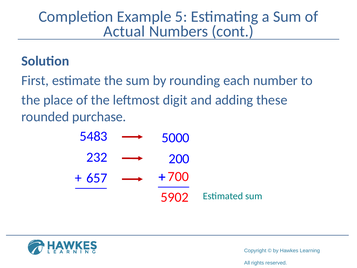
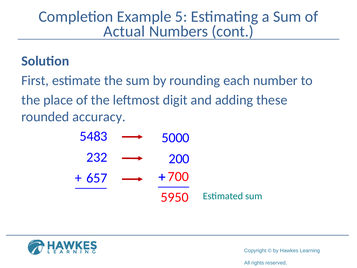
purchase: purchase -> accuracy
5902: 5902 -> 5950
